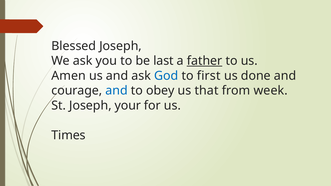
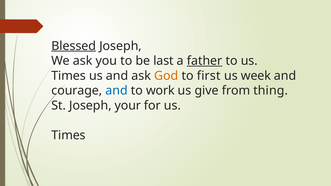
Blessed underline: none -> present
Amen at (69, 76): Amen -> Times
God colour: blue -> orange
done: done -> week
obey: obey -> work
that: that -> give
week: week -> thing
